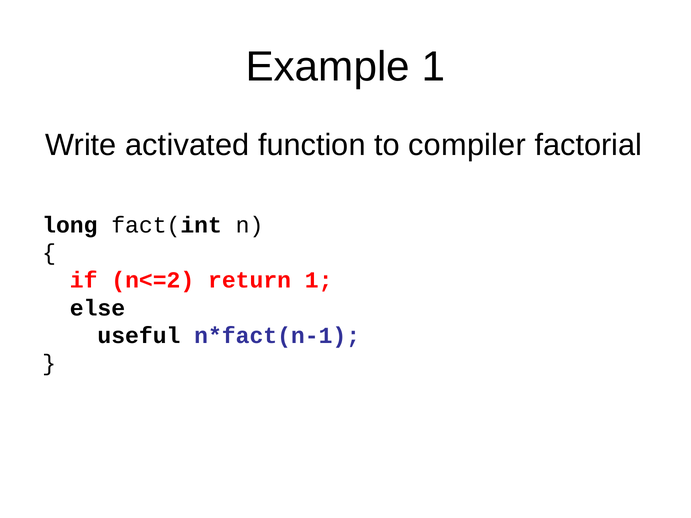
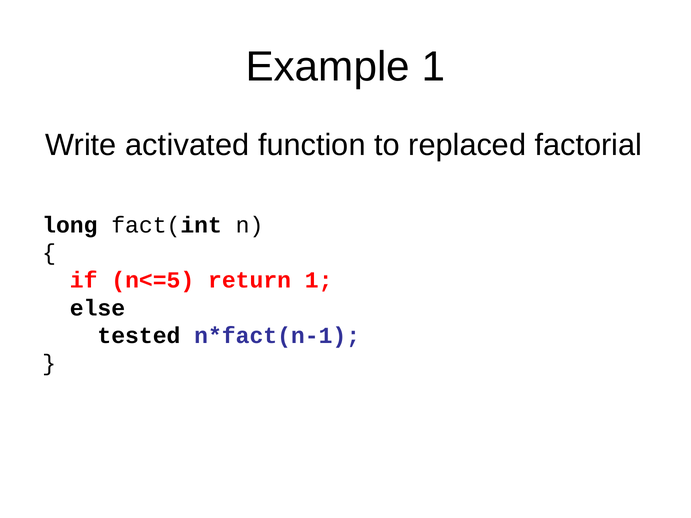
compiler: compiler -> replaced
n<=2: n<=2 -> n<=5
useful: useful -> tested
